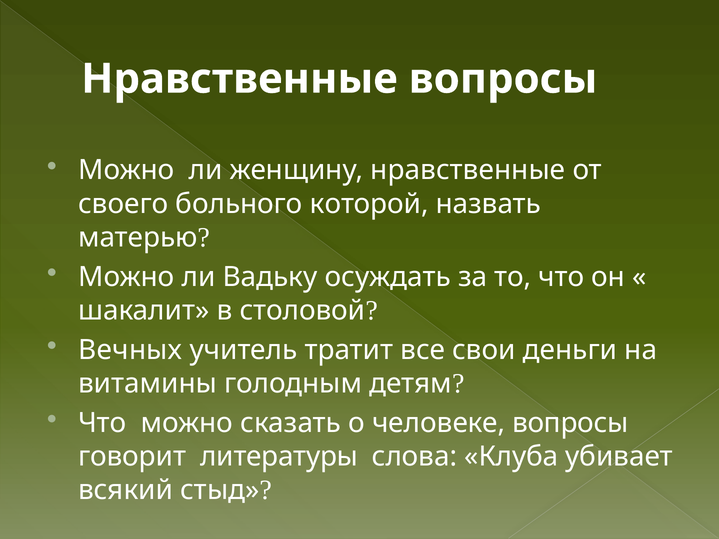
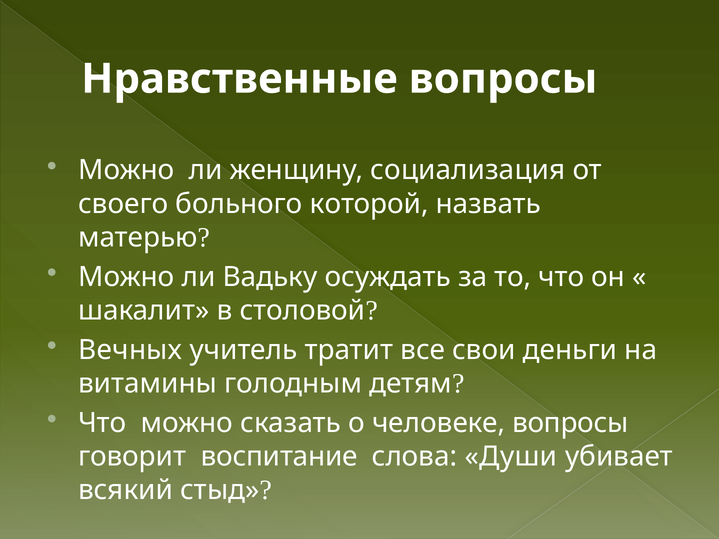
женщину нравственные: нравственные -> социализация
литературы: литературы -> воспитание
Клуба: Клуба -> Души
